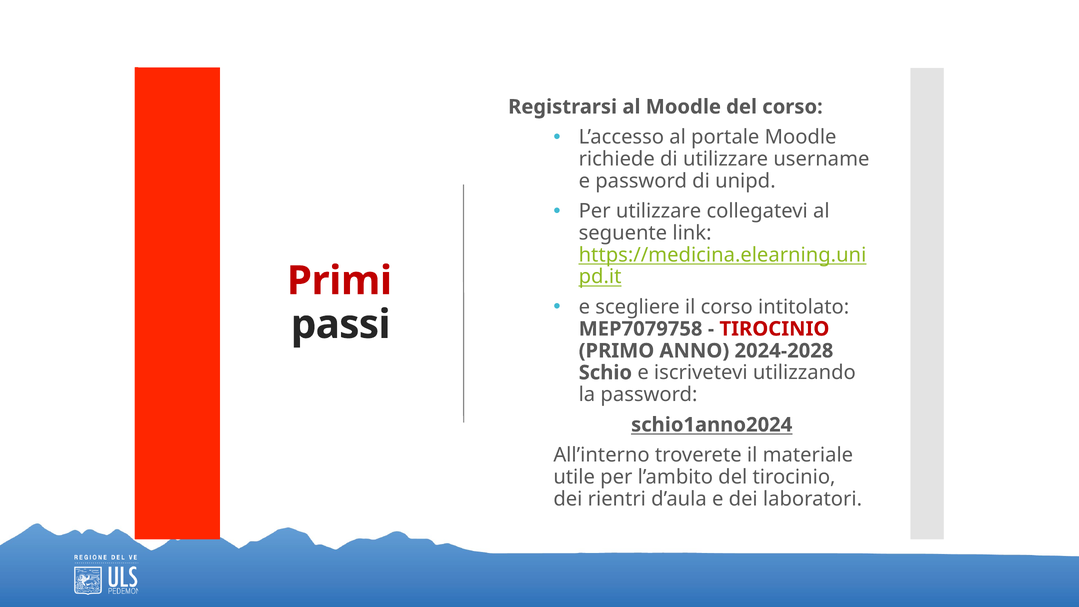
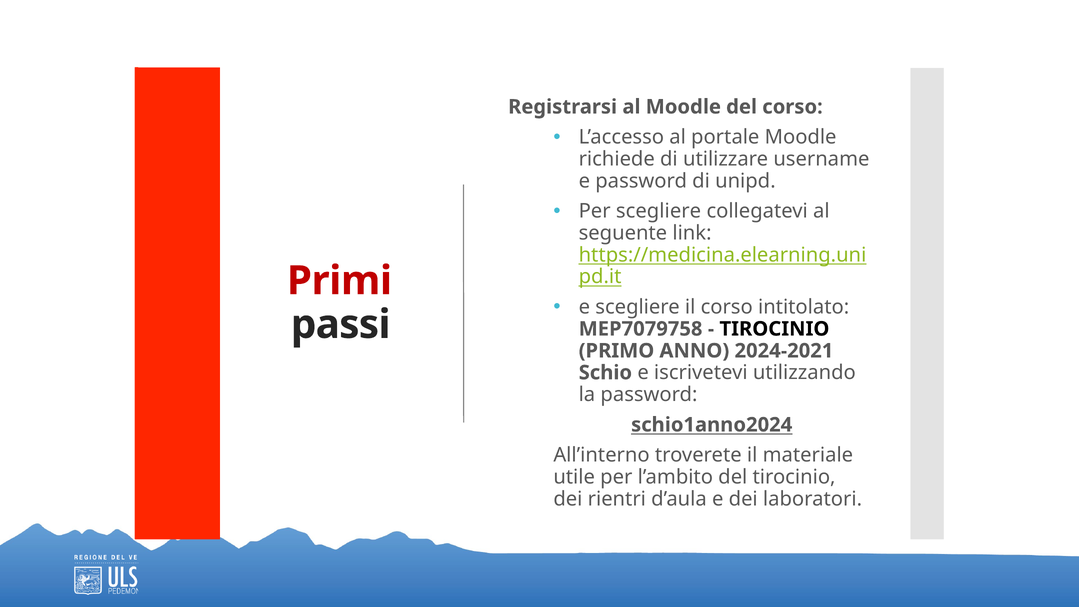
Per utilizzare: utilizzare -> scegliere
TIROCINIO at (774, 329) colour: red -> black
2024-2028: 2024-2028 -> 2024-2021
